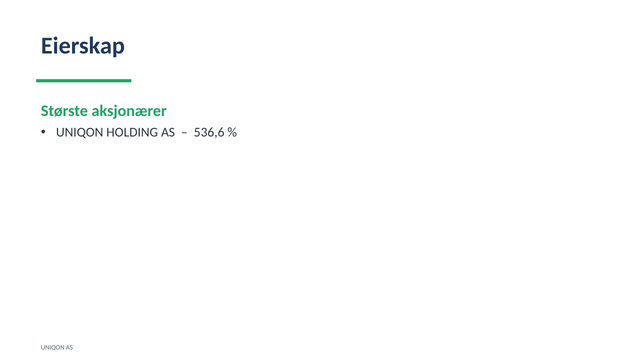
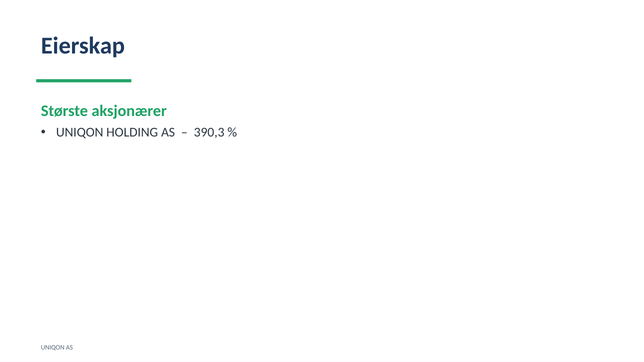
536,6: 536,6 -> 390,3
